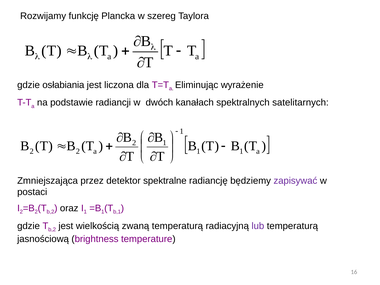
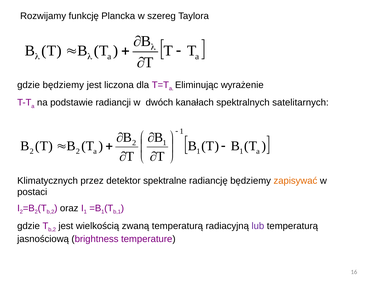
gdzie osłabiania: osłabiania -> będziemy
Zmniejszająca: Zmniejszająca -> Klimatycznych
zapisywać colour: purple -> orange
